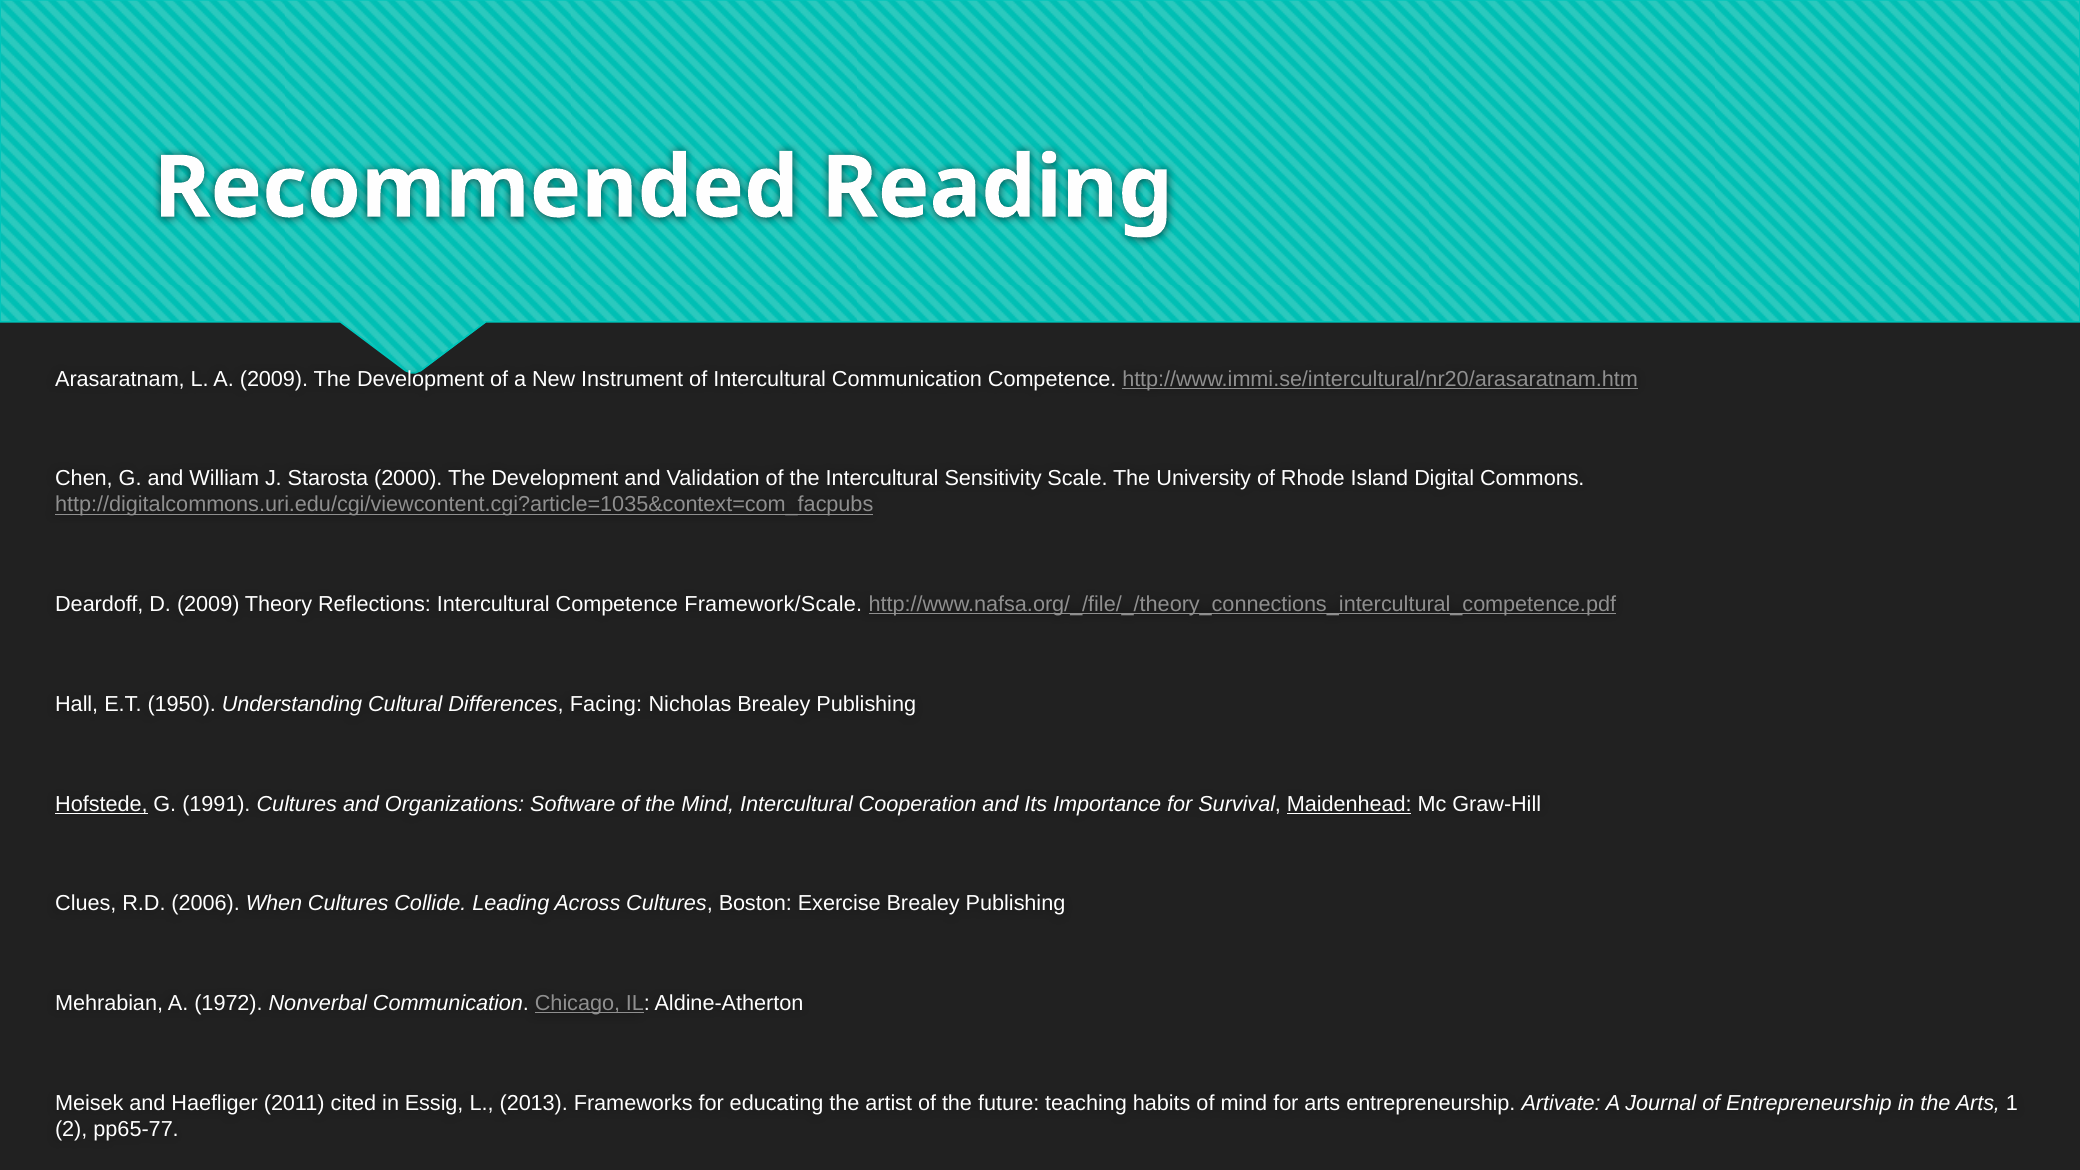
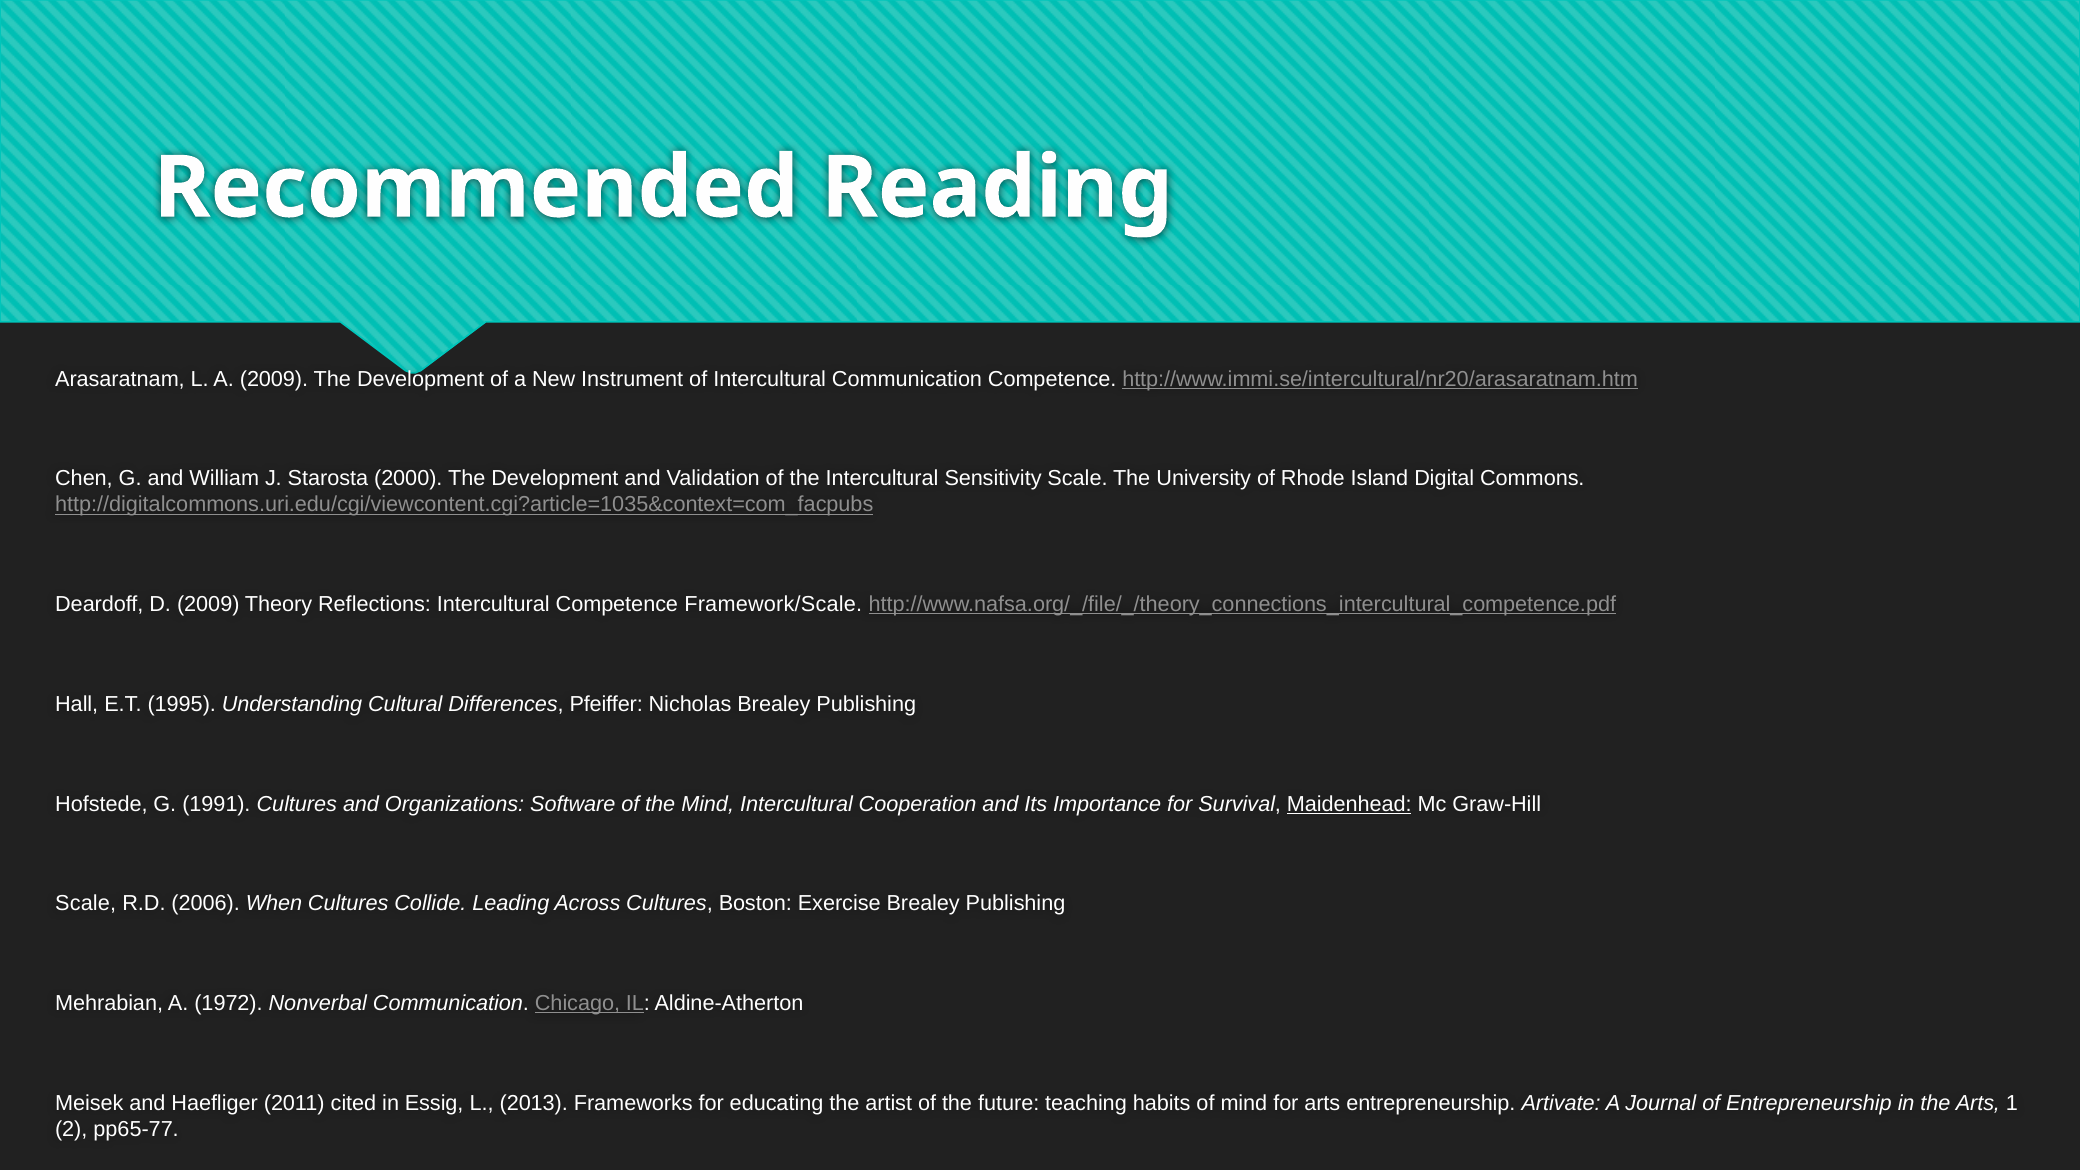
1950: 1950 -> 1995
Facing: Facing -> Pfeiffer
Hofstede underline: present -> none
Clues at (86, 904): Clues -> Scale
